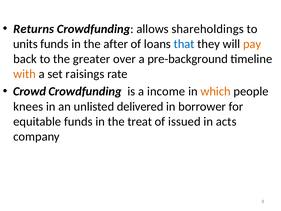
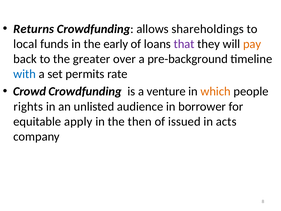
units: units -> local
after: after -> early
that colour: blue -> purple
with colour: orange -> blue
raisings: raisings -> permits
income: income -> venture
knees: knees -> rights
delivered: delivered -> audience
equitable funds: funds -> apply
treat: treat -> then
